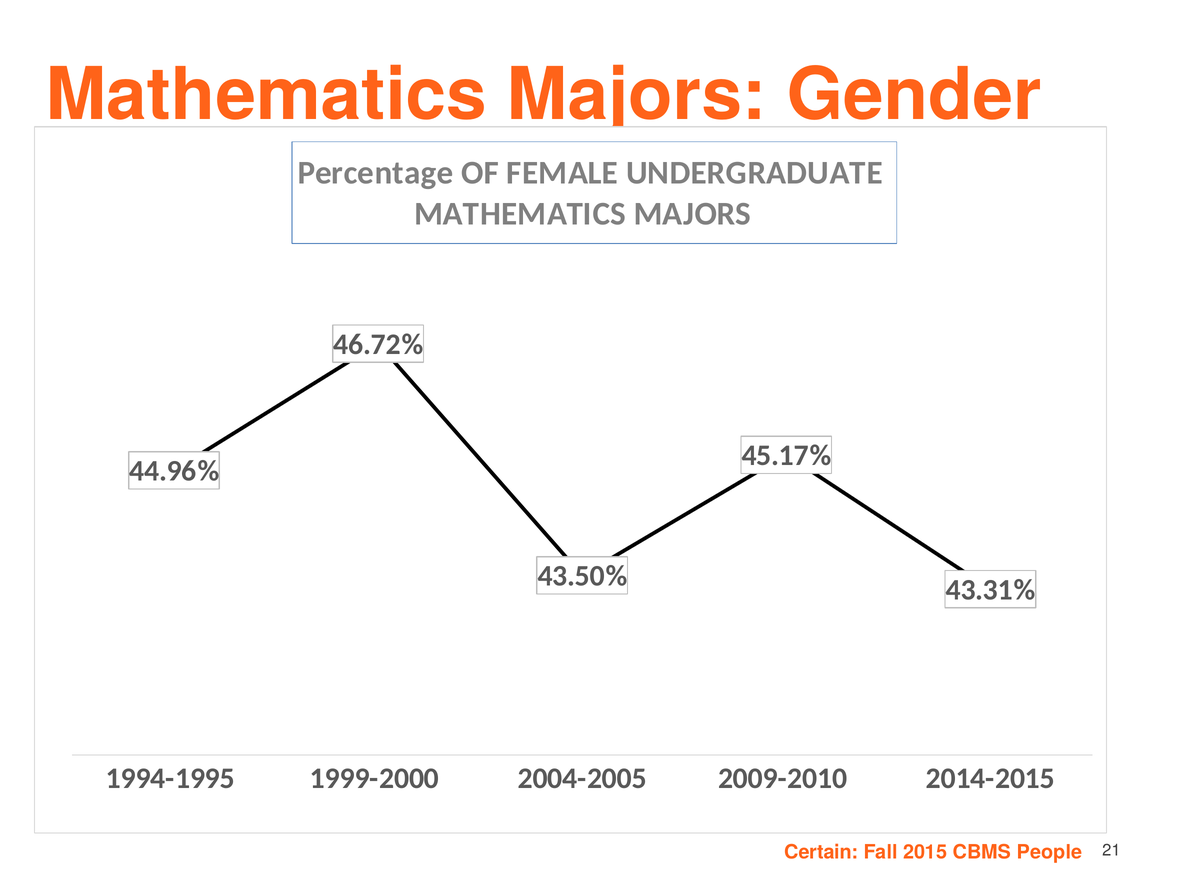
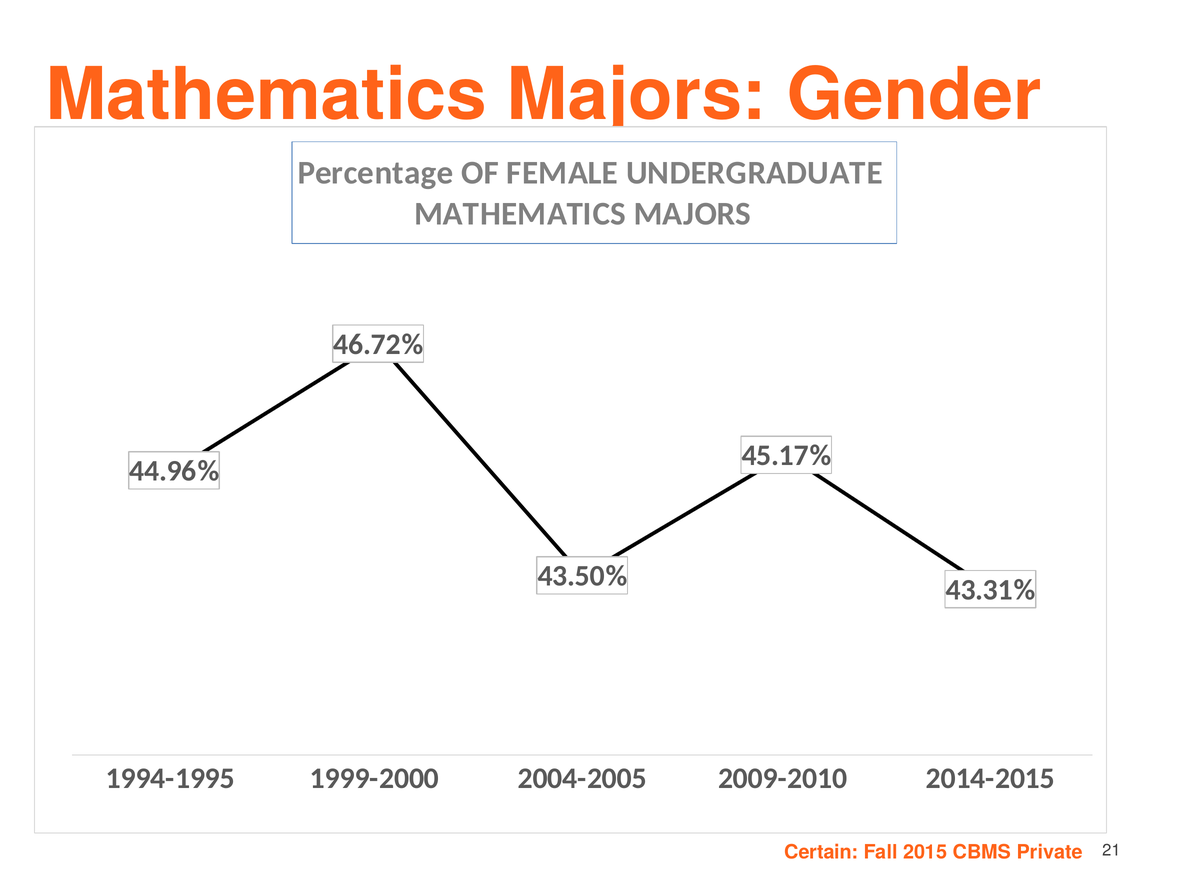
People: People -> Private
